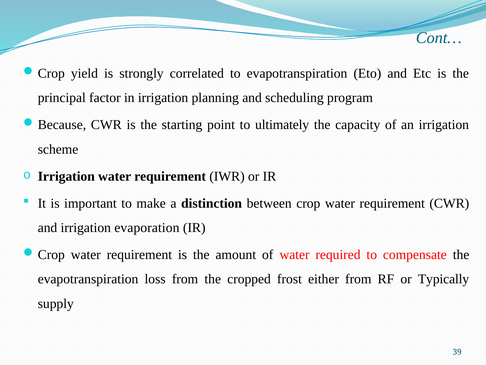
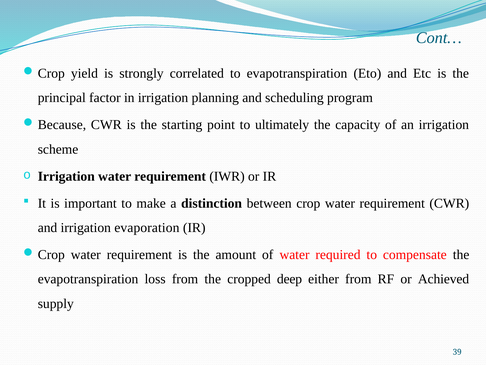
frost: frost -> deep
Typically: Typically -> Achieved
